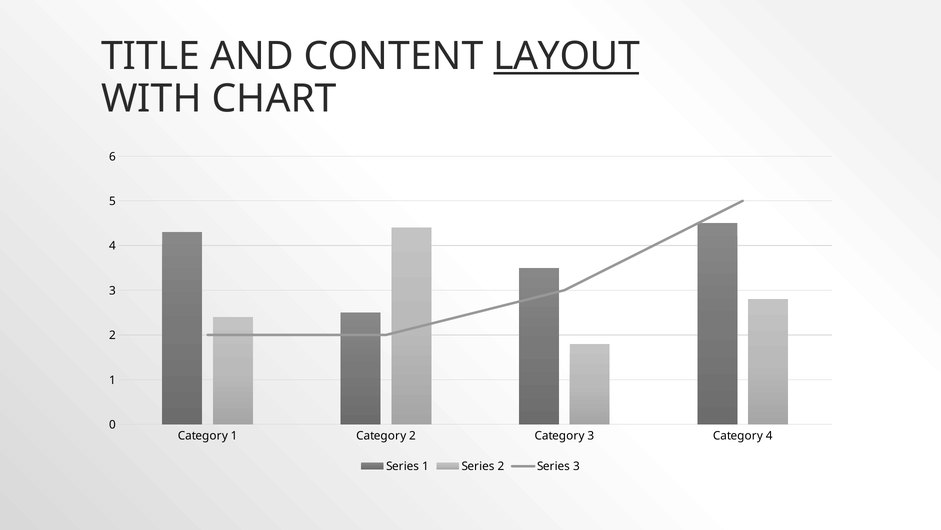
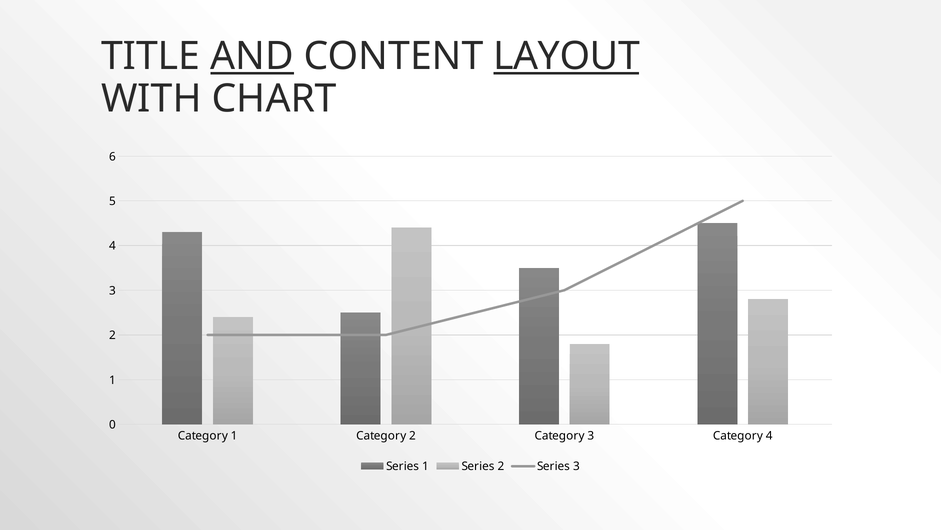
AND underline: none -> present
